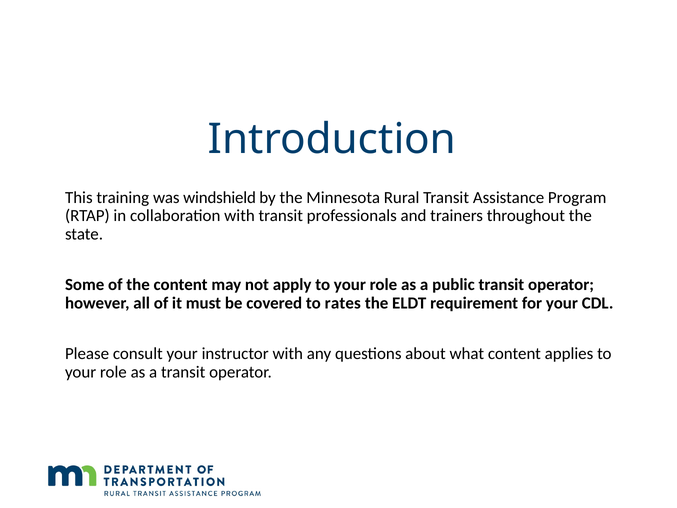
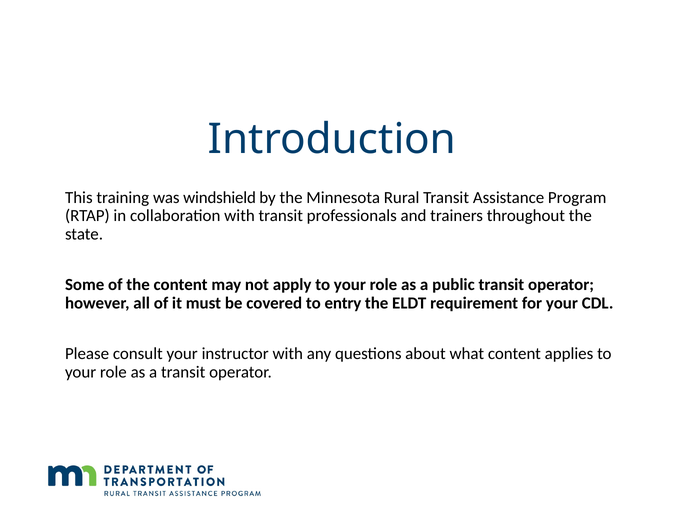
rates: rates -> entry
